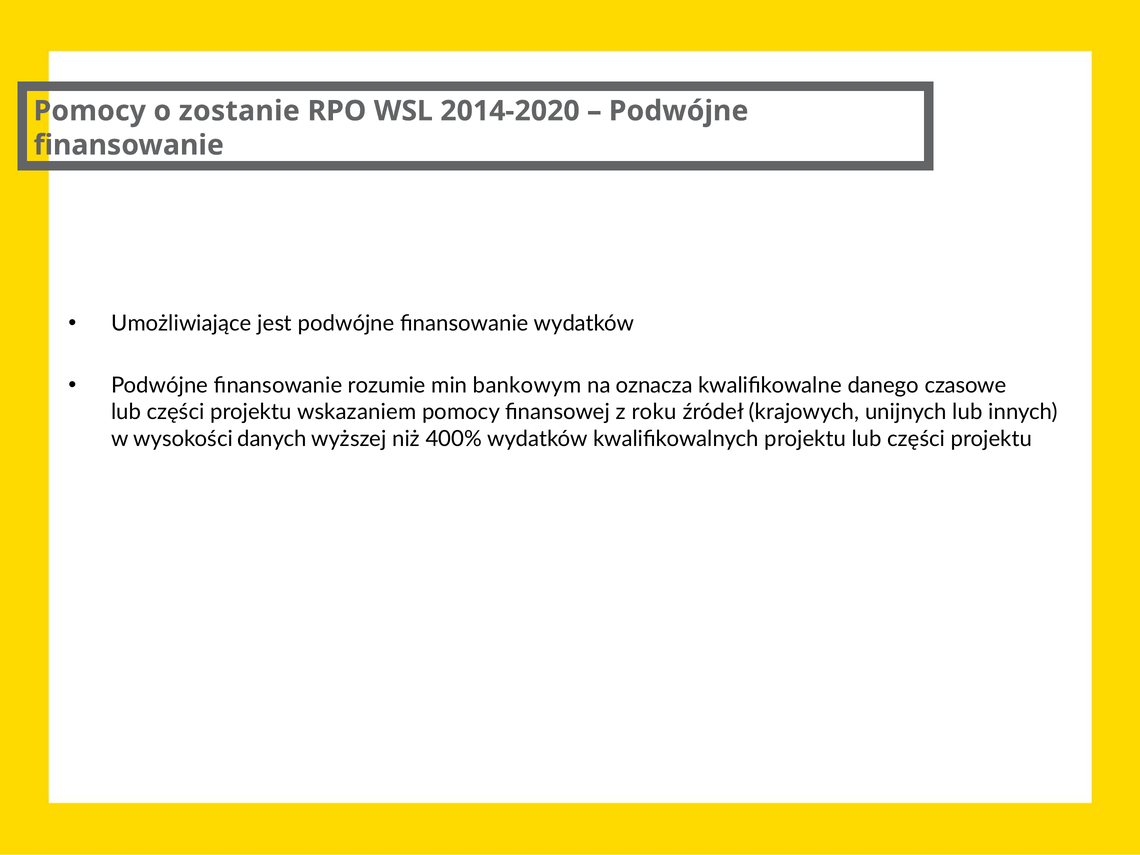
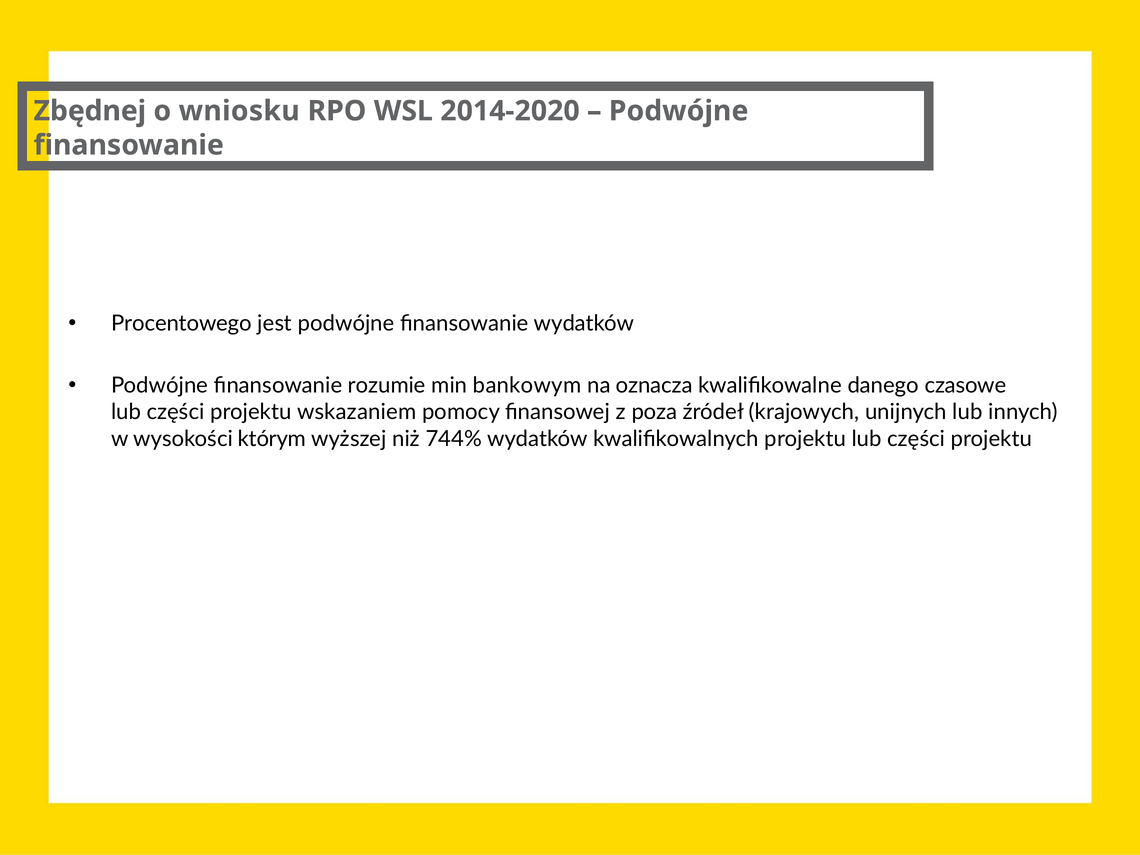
Pomocy at (90, 111): Pomocy -> Zbędnej
zostanie: zostanie -> wniosku
Umożliwiające: Umożliwiające -> Procentowego
roku: roku -> poza
danych: danych -> którym
400%: 400% -> 744%
